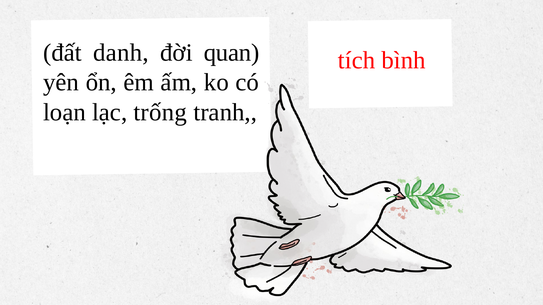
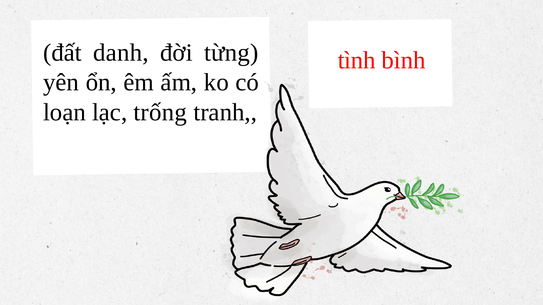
quan: quan -> từng
tích: tích -> tình
